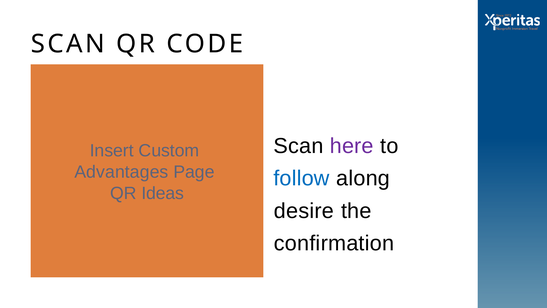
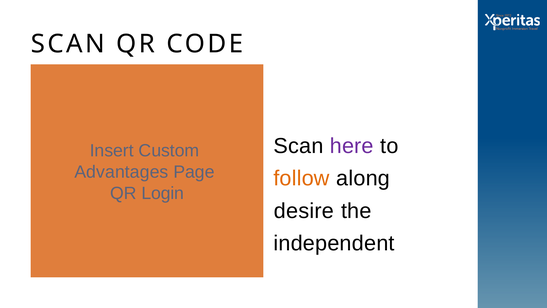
follow colour: blue -> orange
Ideas: Ideas -> Login
confirmation: confirmation -> independent
